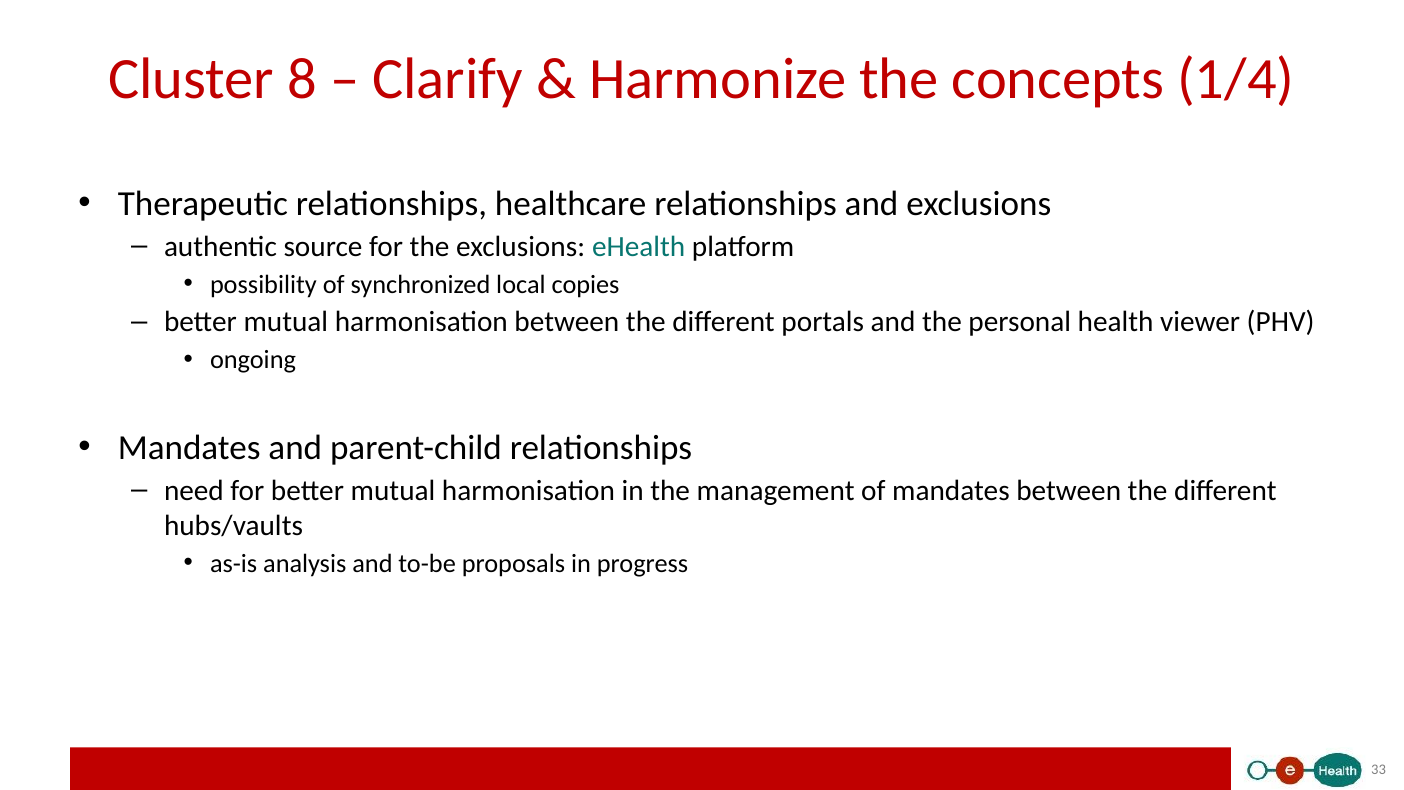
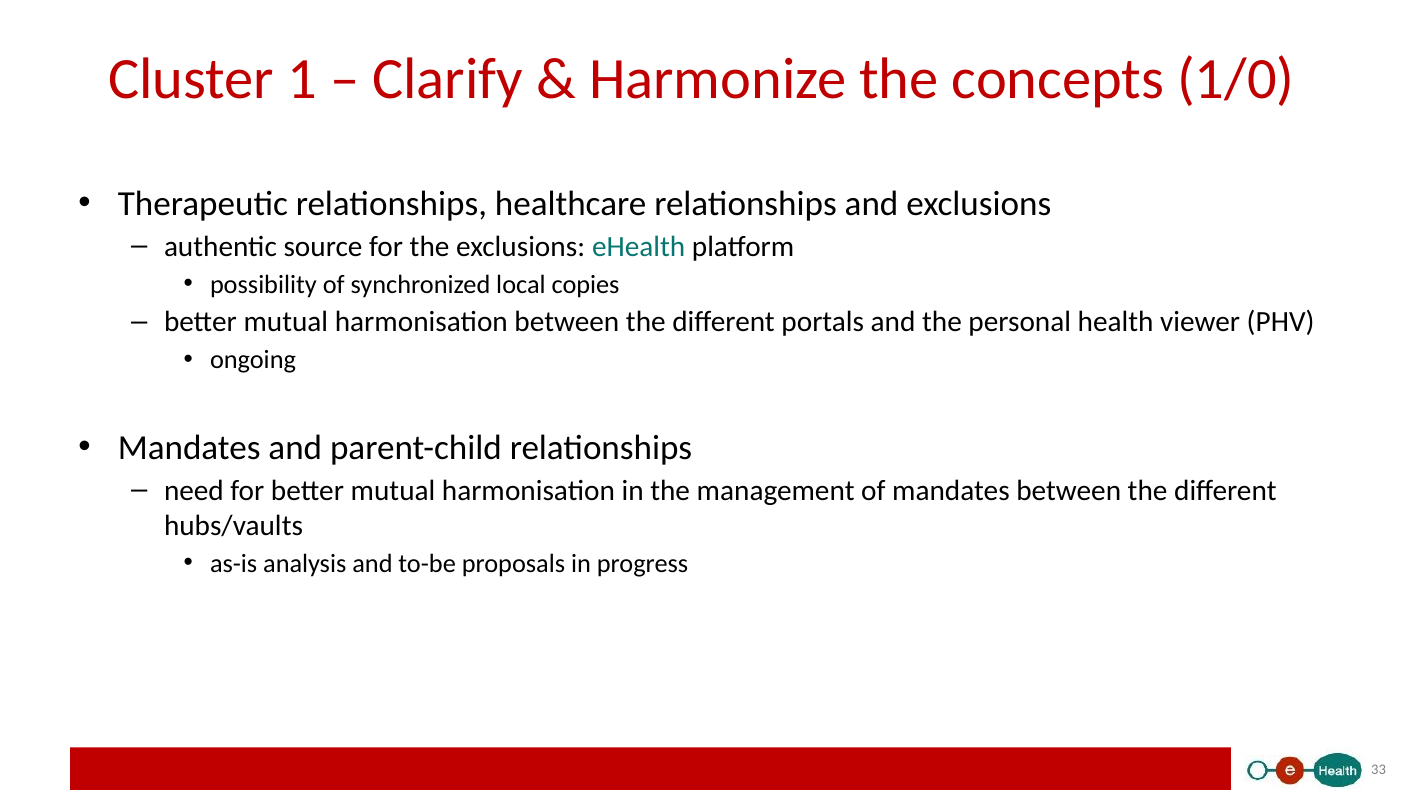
8: 8 -> 1
1/4: 1/4 -> 1/0
